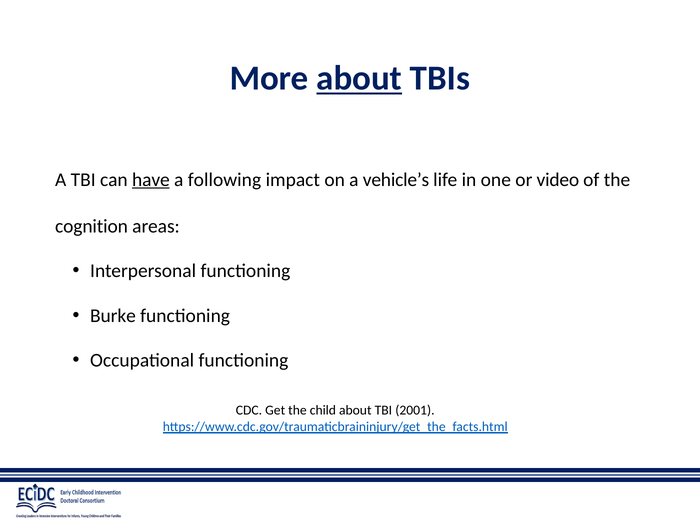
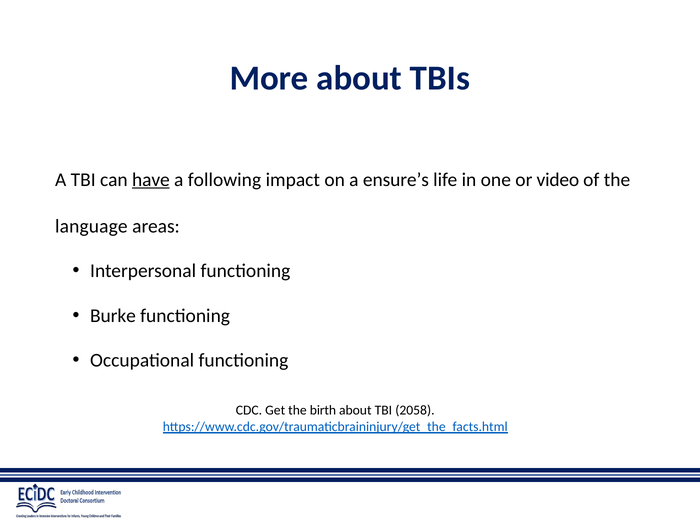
about at (359, 78) underline: present -> none
vehicle’s: vehicle’s -> ensure’s
cognition: cognition -> language
child: child -> birth
2001: 2001 -> 2058
